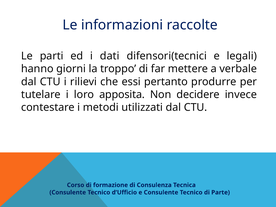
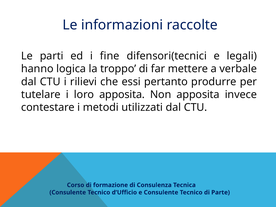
dati: dati -> fine
giorni: giorni -> logica
Non decidere: decidere -> apposita
